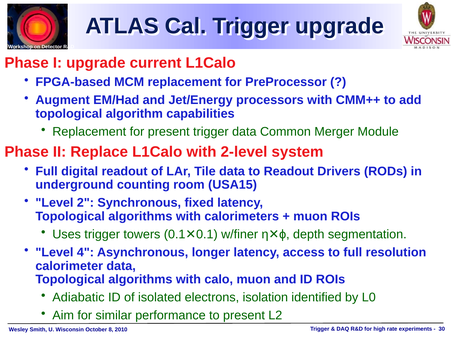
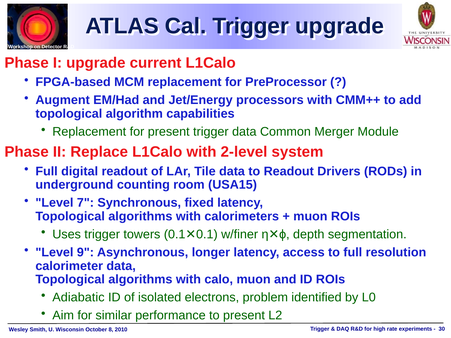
2: 2 -> 7
4: 4 -> 9
isolation: isolation -> problem
